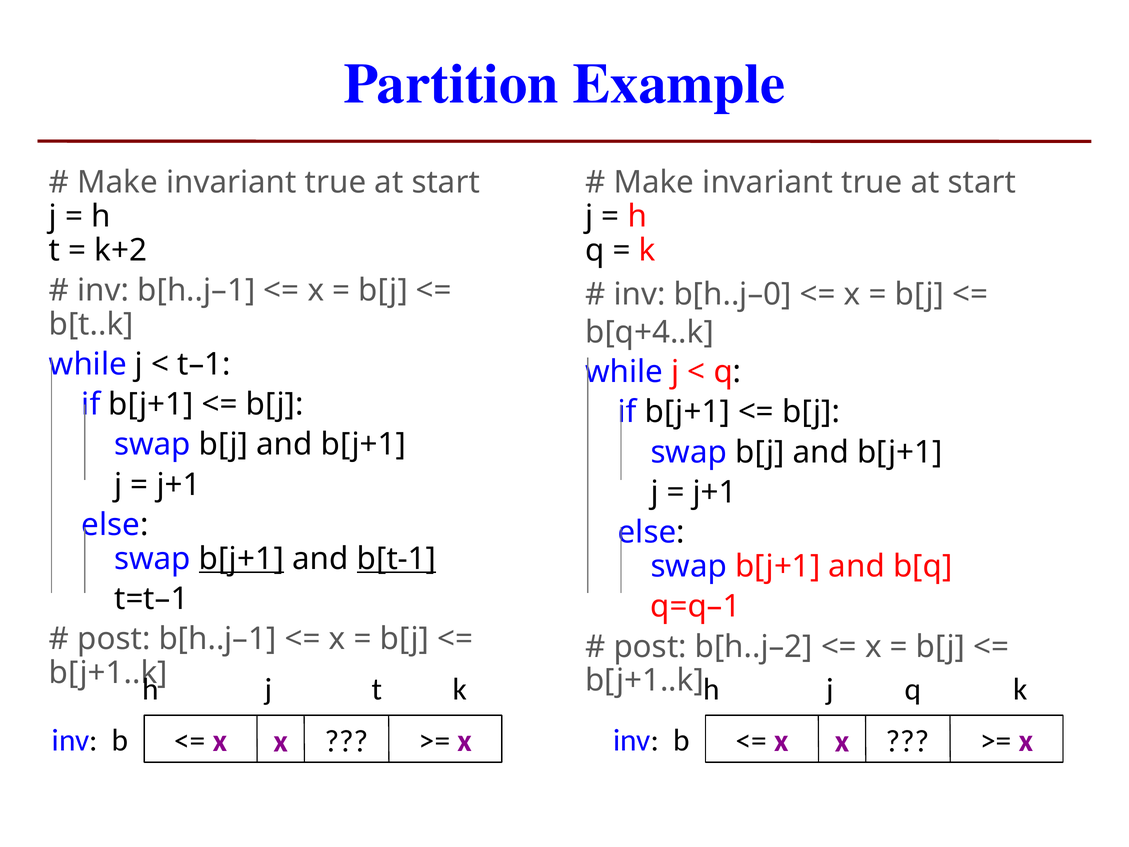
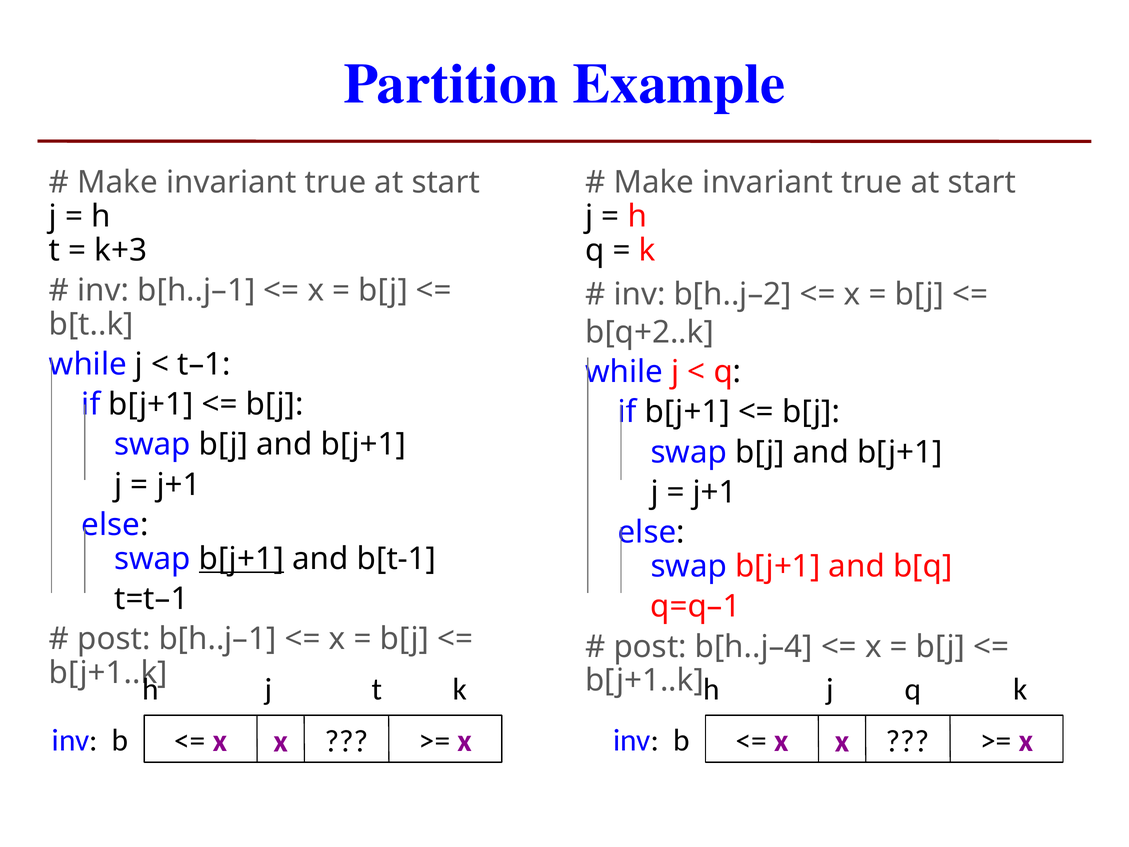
k+2: k+2 -> k+3
b[h..j–0: b[h..j–0 -> b[h..j–2
b[q+4..k: b[q+4..k -> b[q+2..k
b[t-1 underline: present -> none
b[h..j–2: b[h..j–2 -> b[h..j–4
